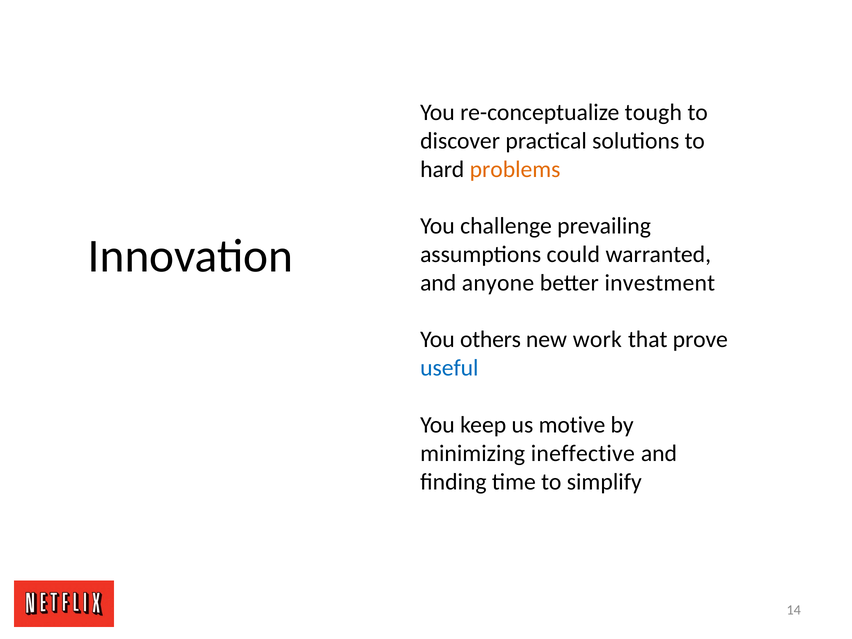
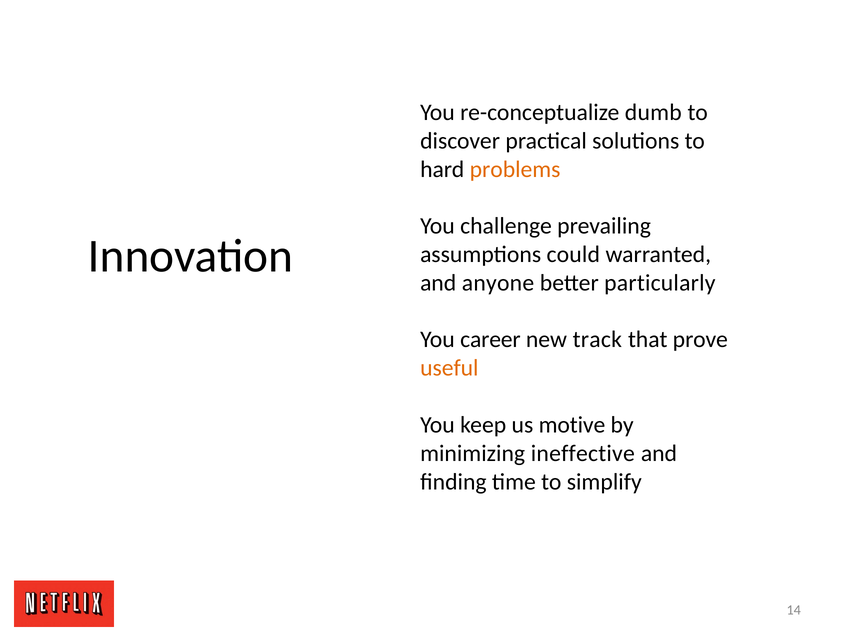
tough: tough -> dumb
investment: investment -> particularly
others: others -> career
work: work -> track
useful colour: blue -> orange
